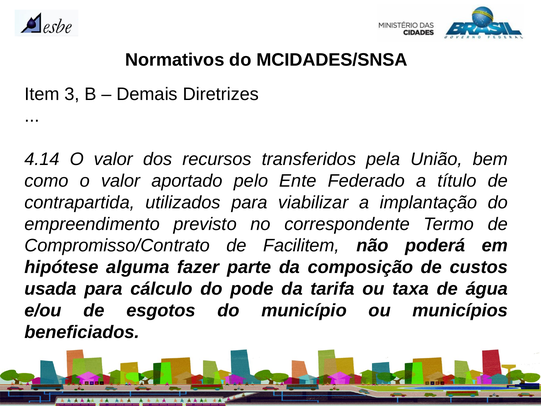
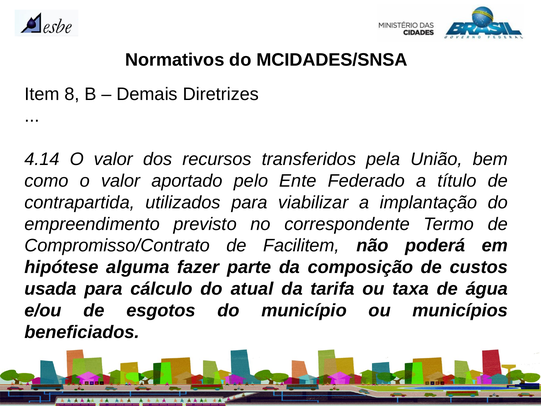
3: 3 -> 8
pode: pode -> atual
